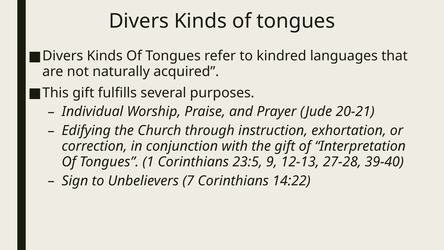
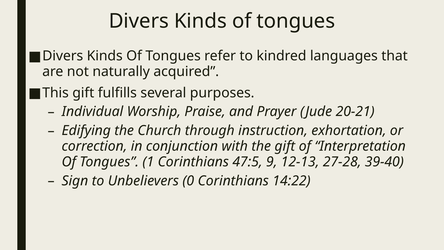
23:5: 23:5 -> 47:5
7: 7 -> 0
